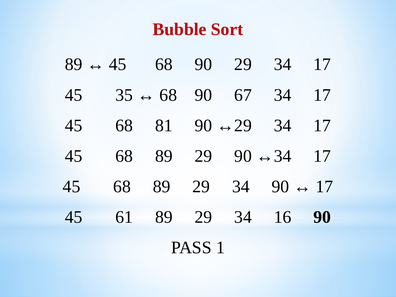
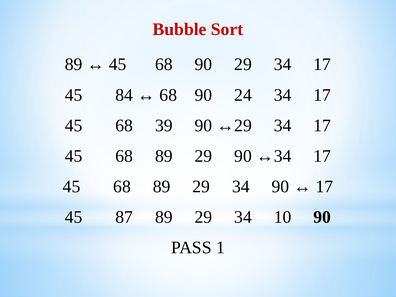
35: 35 -> 84
67: 67 -> 24
81: 81 -> 39
61: 61 -> 87
16: 16 -> 10
